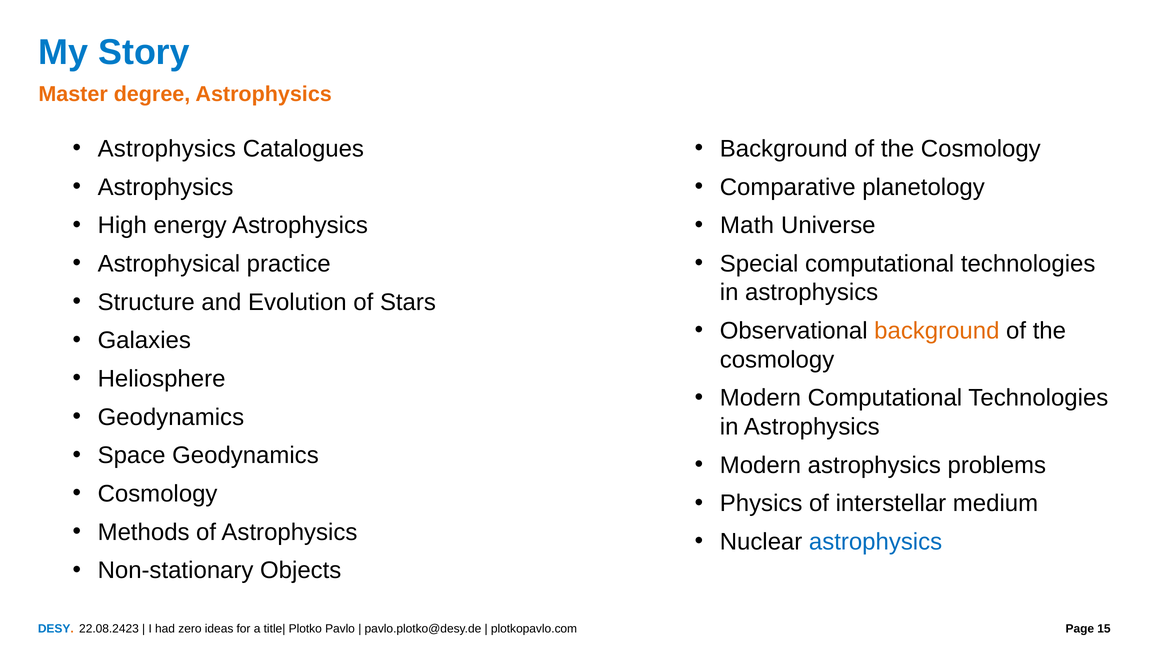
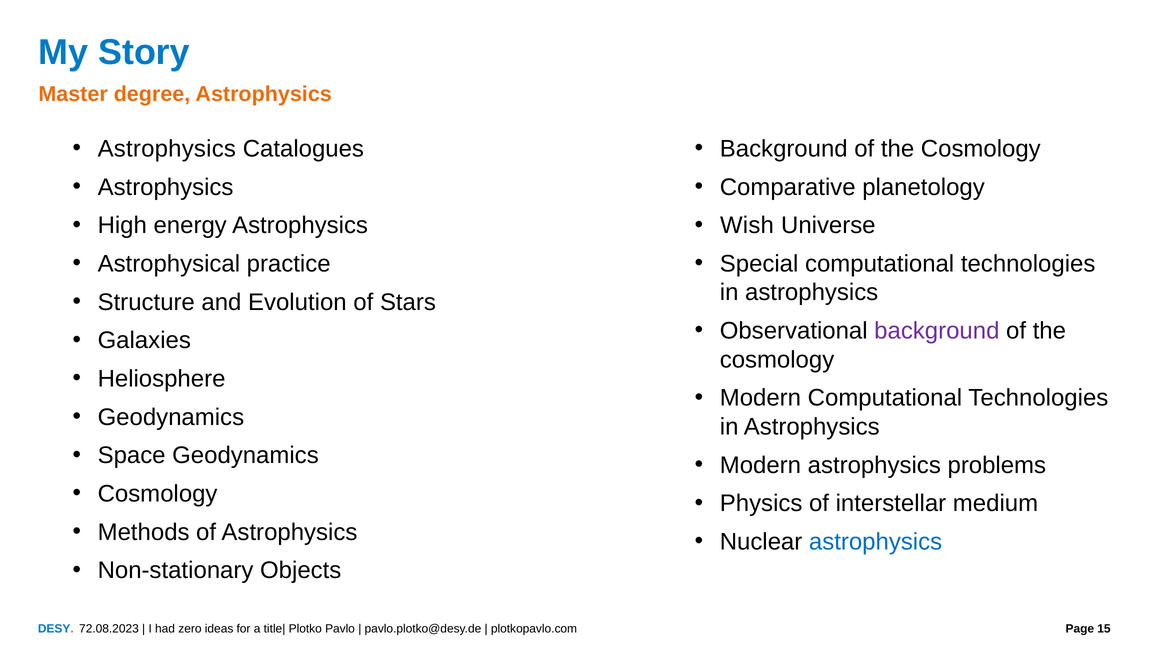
Math: Math -> Wish
background at (937, 331) colour: orange -> purple
22.08.2423: 22.08.2423 -> 72.08.2023
